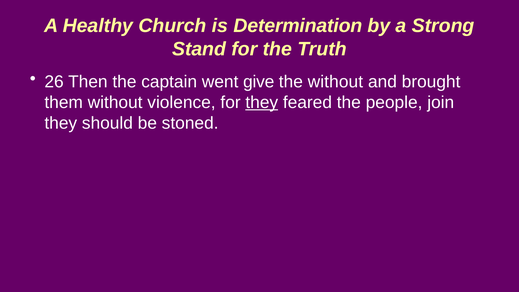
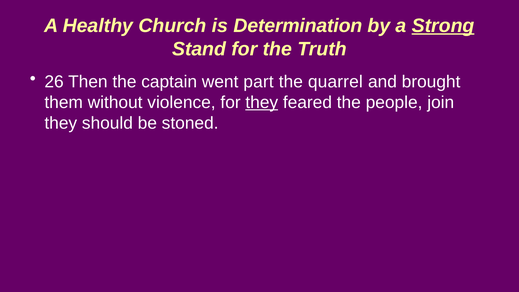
Strong underline: none -> present
give: give -> part
the without: without -> quarrel
